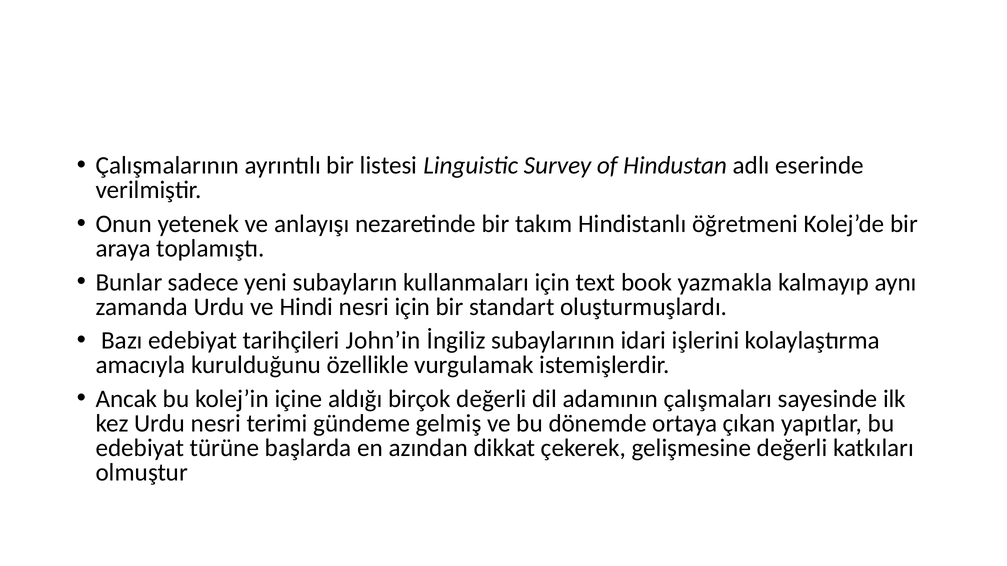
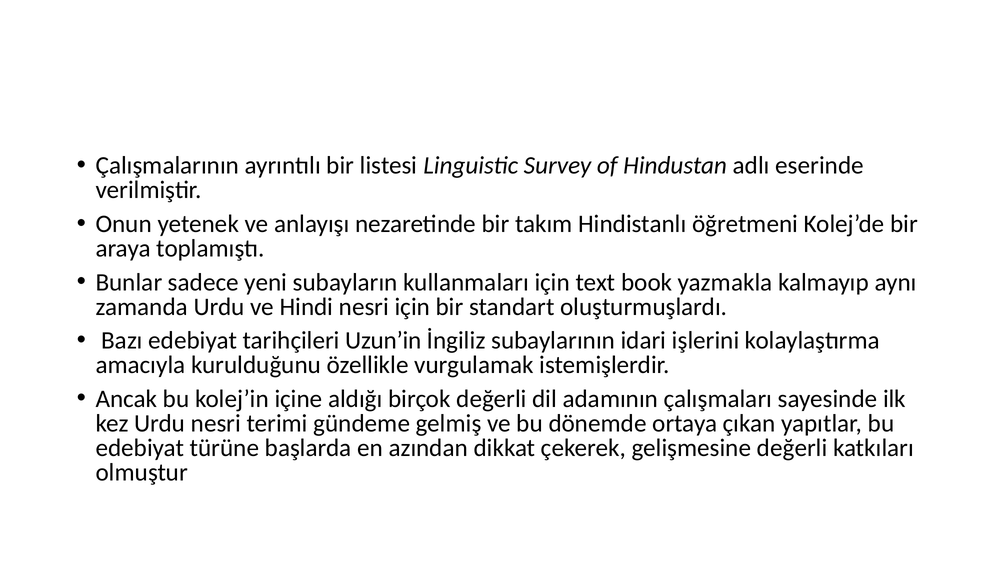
John’in: John’in -> Uzun’in
